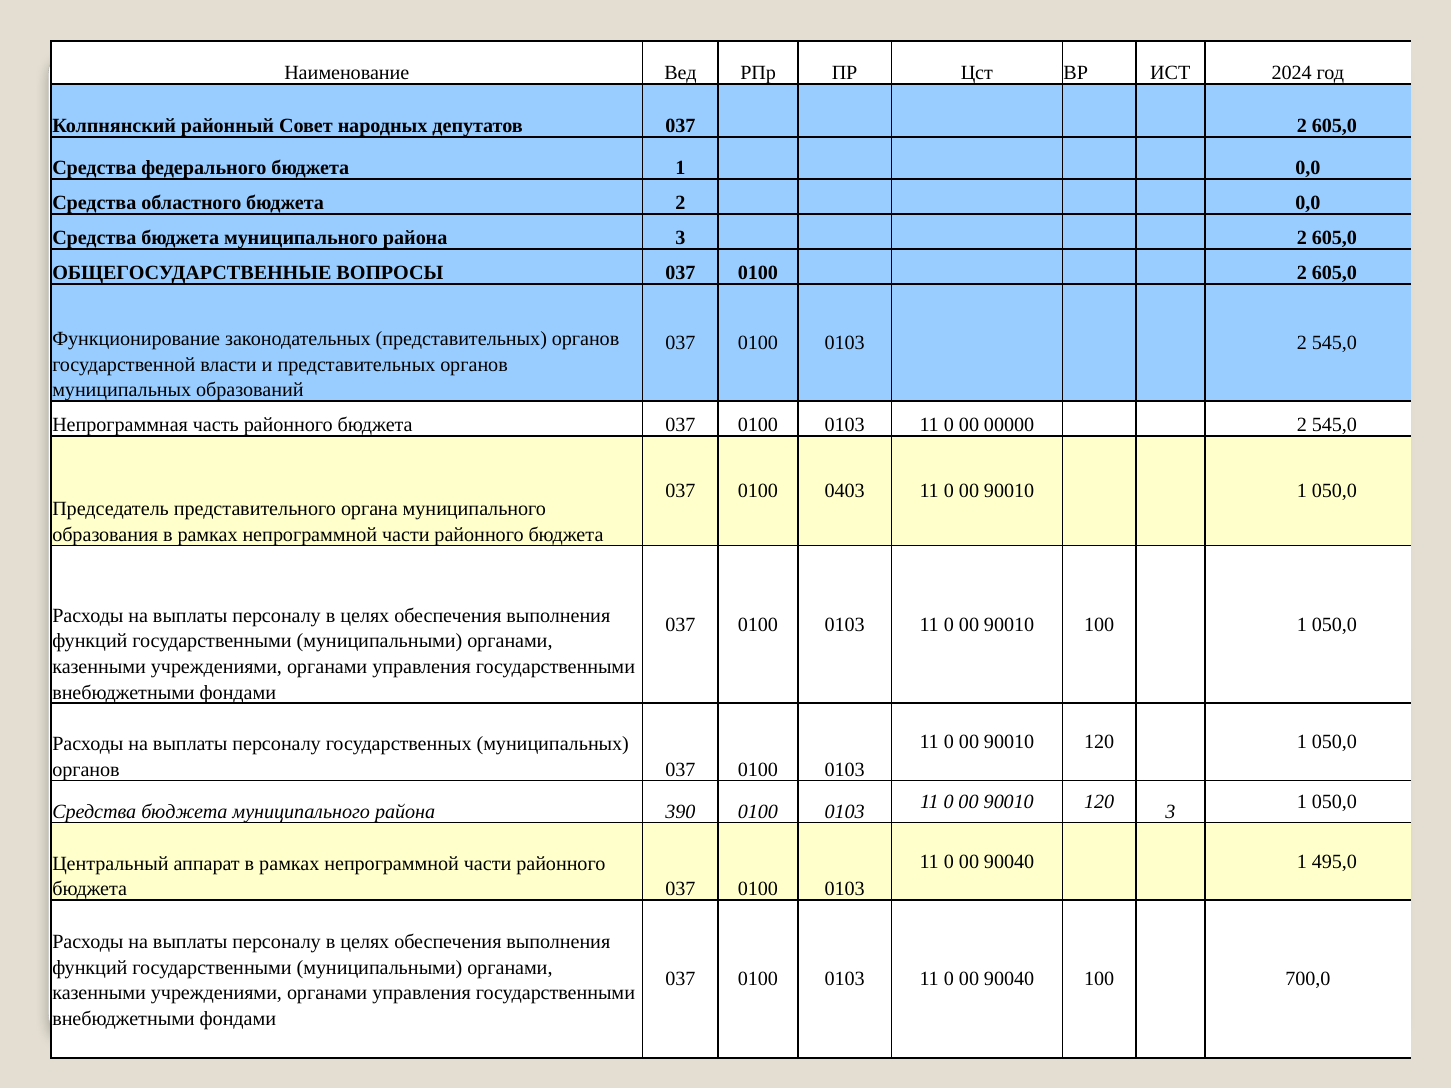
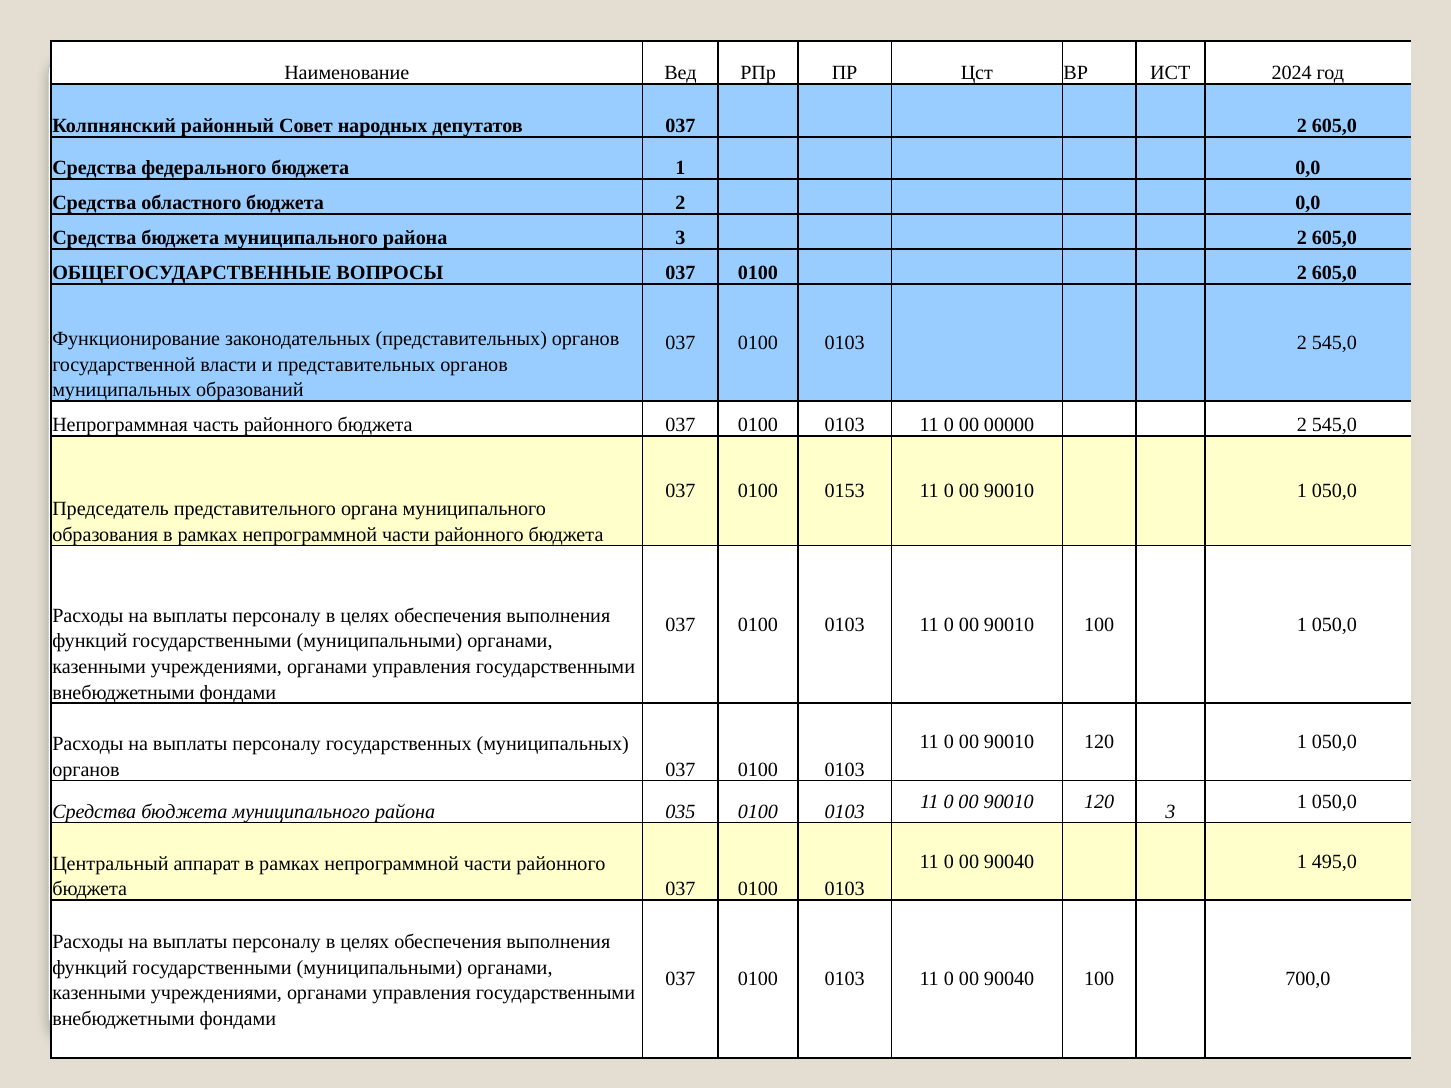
0403: 0403 -> 0153
390: 390 -> 035
